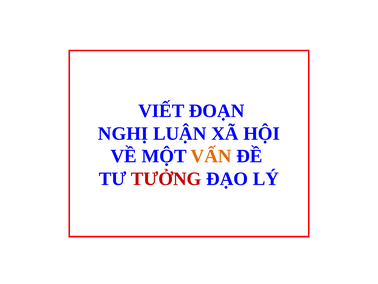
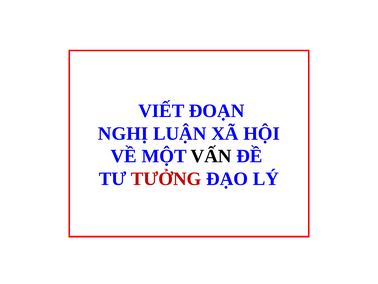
VẤN colour: orange -> black
